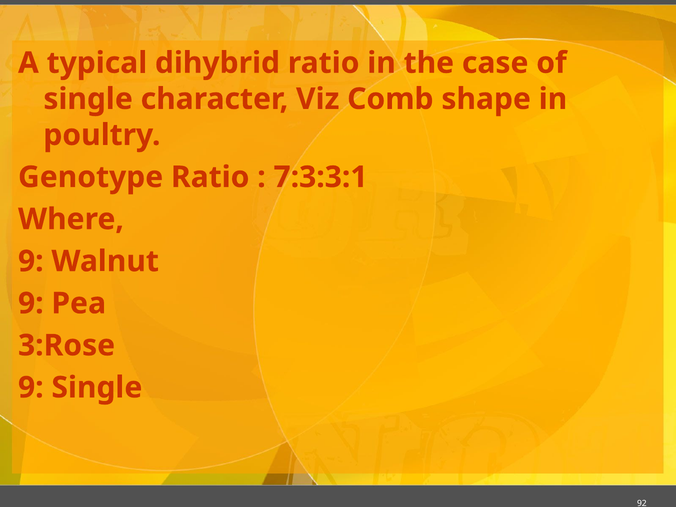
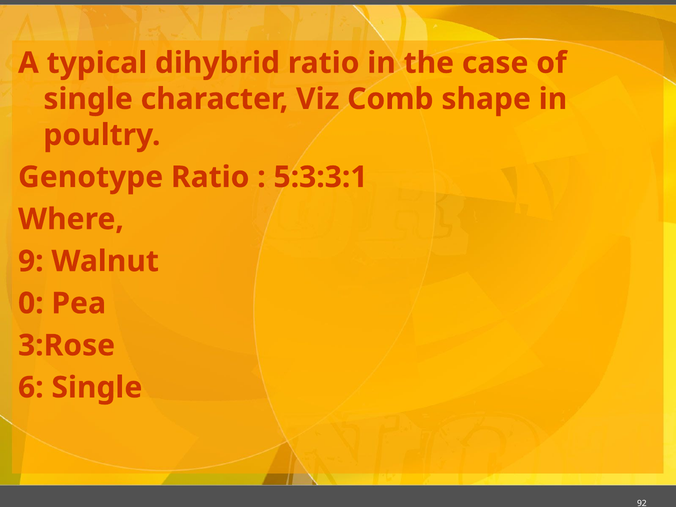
7:3:3:1: 7:3:3:1 -> 5:3:3:1
9 at (31, 303): 9 -> 0
9 at (31, 388): 9 -> 6
